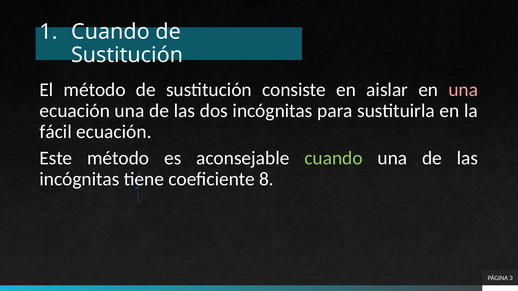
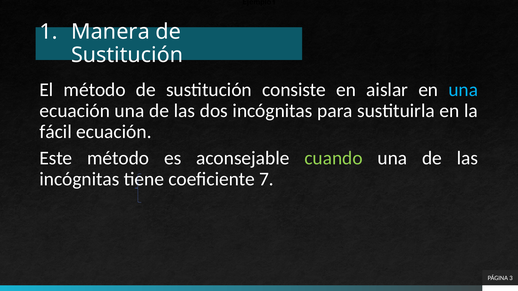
1 Cuando: Cuando -> Manera
una at (463, 90) colour: pink -> light blue
8: 8 -> 7
